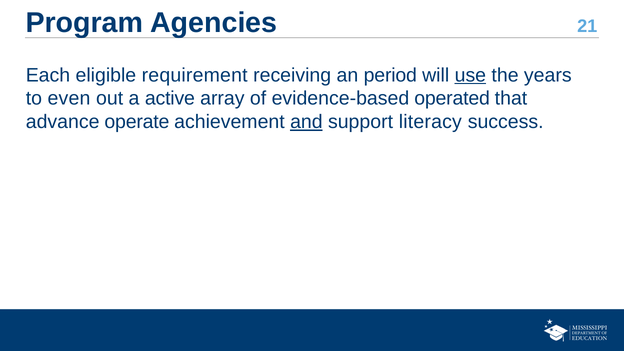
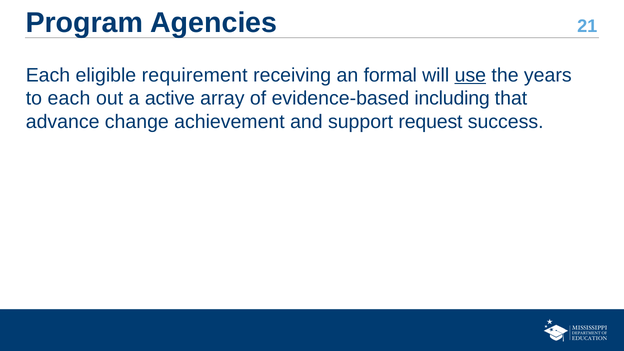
period: period -> formal
to even: even -> each
operated: operated -> including
operate: operate -> change
and underline: present -> none
literacy: literacy -> request
